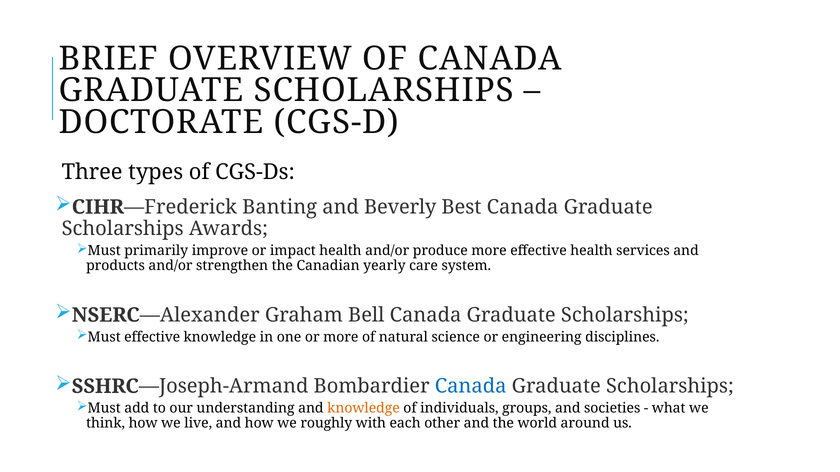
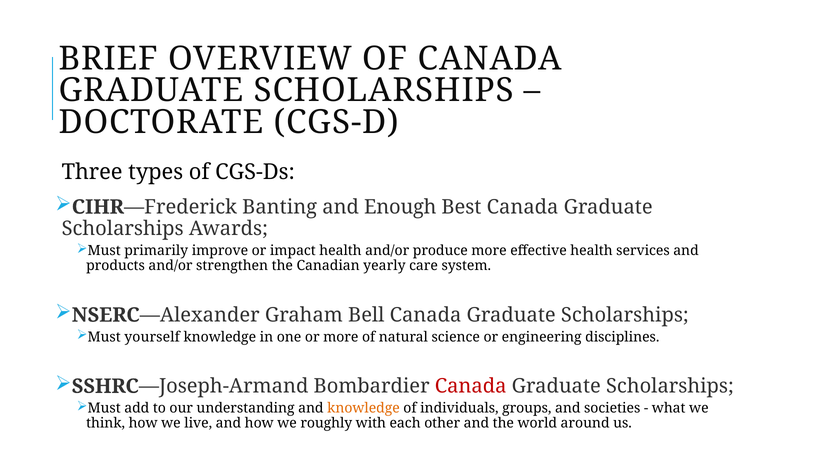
Beverly: Beverly -> Enough
Must effective: effective -> yourself
Canada at (471, 387) colour: blue -> red
